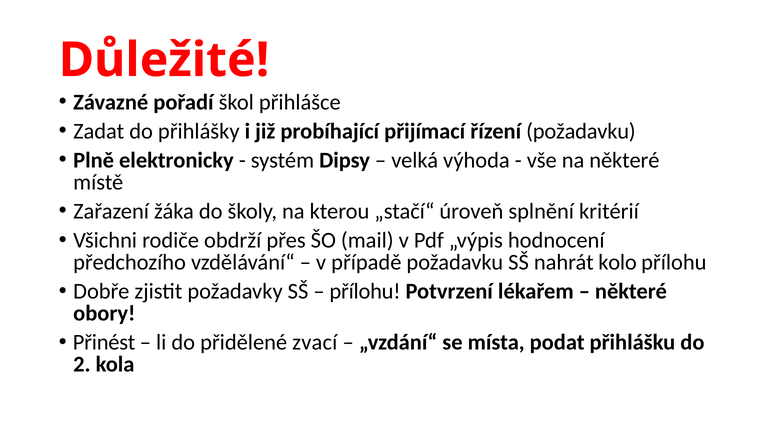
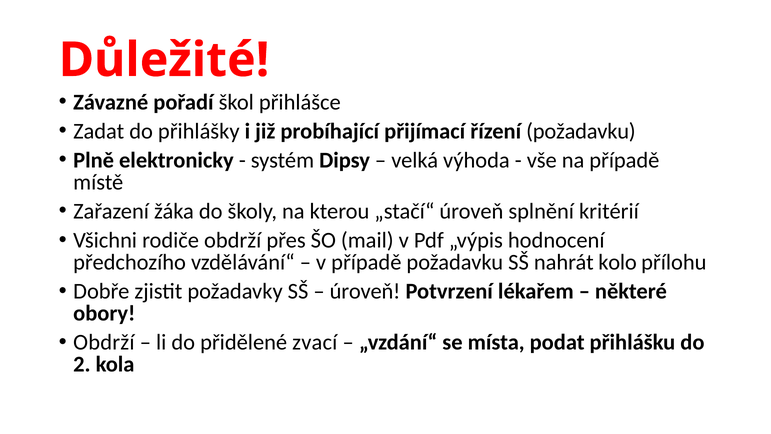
na některé: některé -> případě
přílohu at (365, 291): přílohu -> úroveň
Přinést at (104, 342): Přinést -> Obdrží
